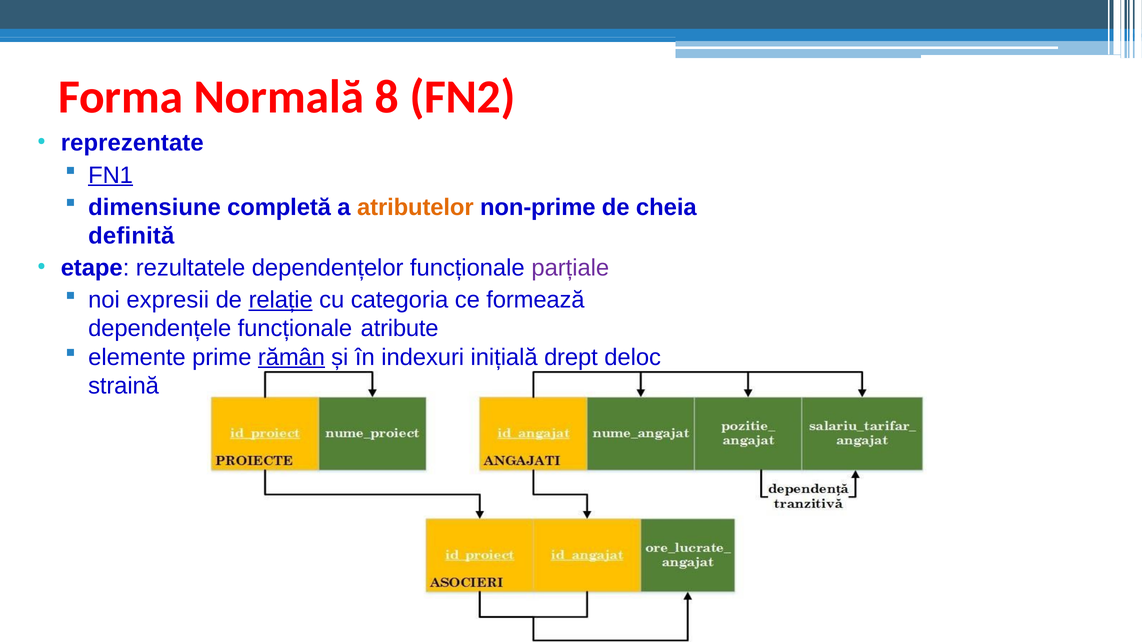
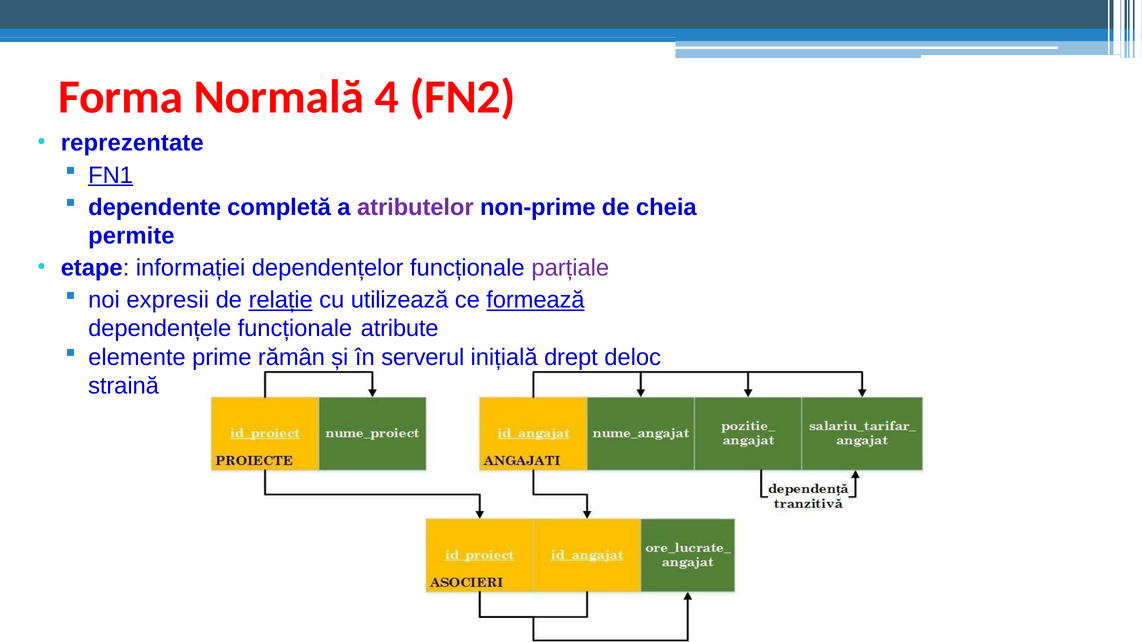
8: 8 -> 4
dimensiune: dimensiune -> dependente
atributelor colour: orange -> purple
definită: definită -> permite
rezultatele: rezultatele -> informației
categoria: categoria -> utilizează
formează underline: none -> present
rămân underline: present -> none
indexuri: indexuri -> serverul
